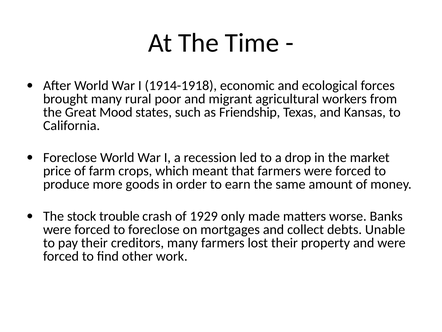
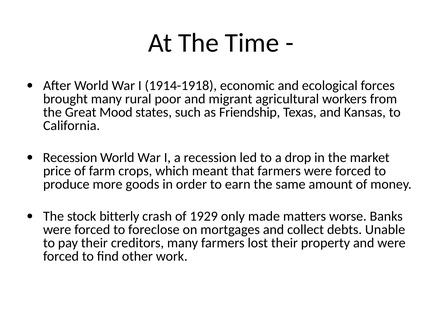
Foreclose at (70, 157): Foreclose -> Recession
trouble: trouble -> bitterly
